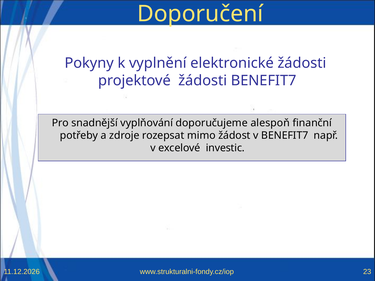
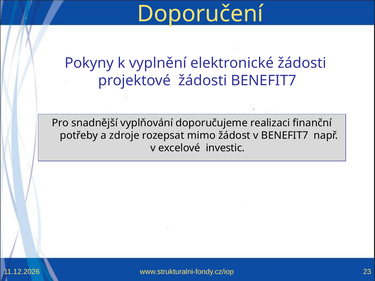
alespoň: alespoň -> realizaci
